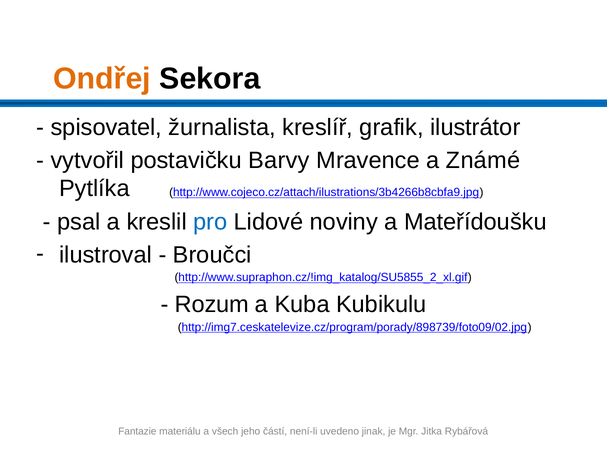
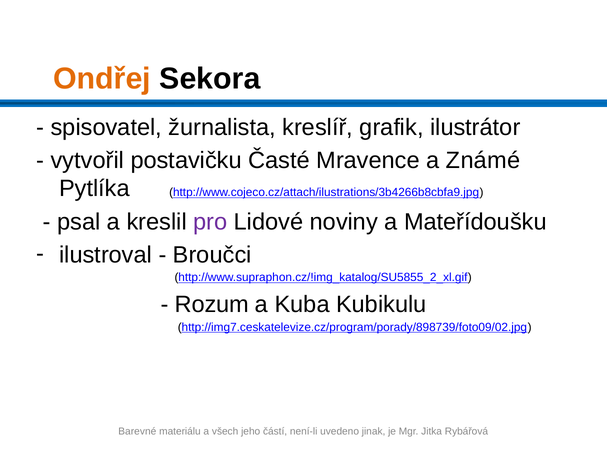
Barvy: Barvy -> Časté
pro colour: blue -> purple
Fantazie: Fantazie -> Barevné
